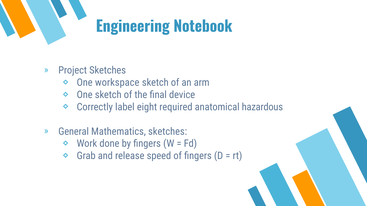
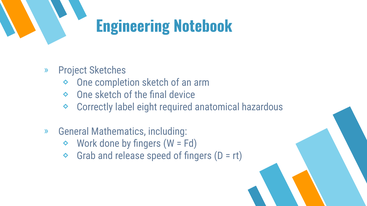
workspace: workspace -> completion
Mathematics sketches: sketches -> including
